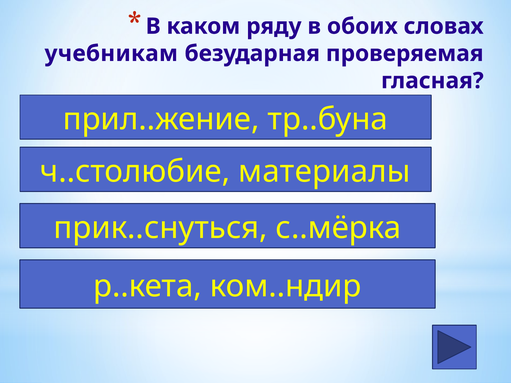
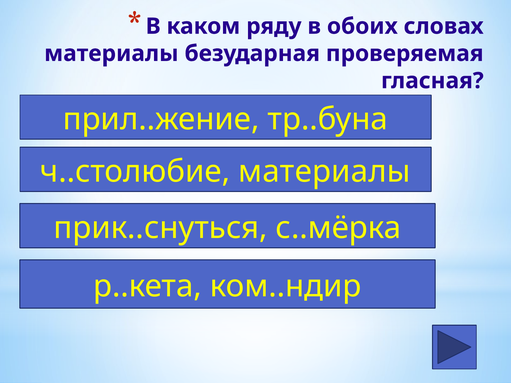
учебникам at (111, 54): учебникам -> материалы
